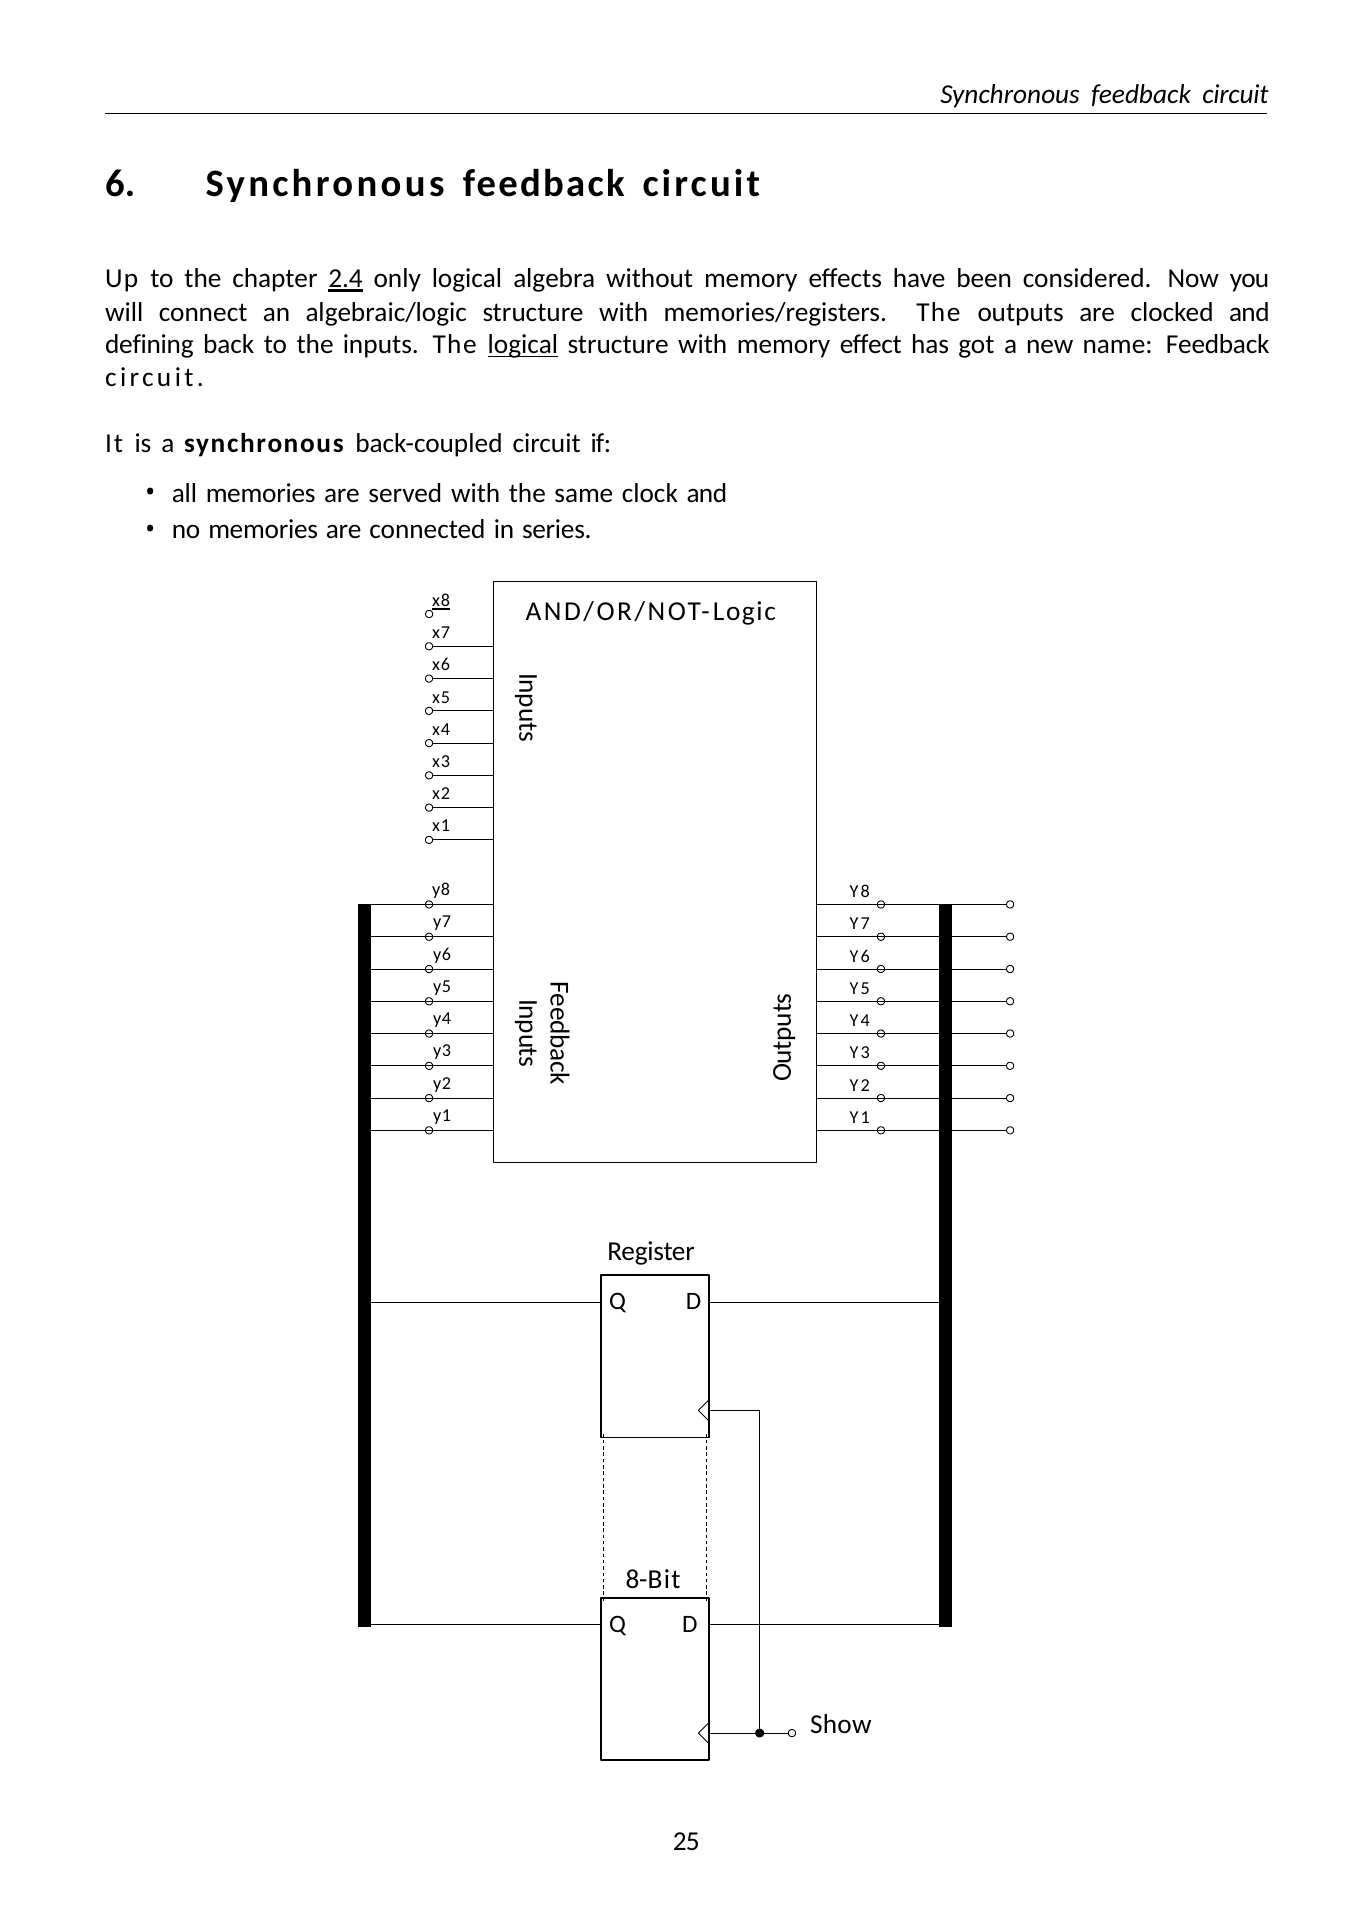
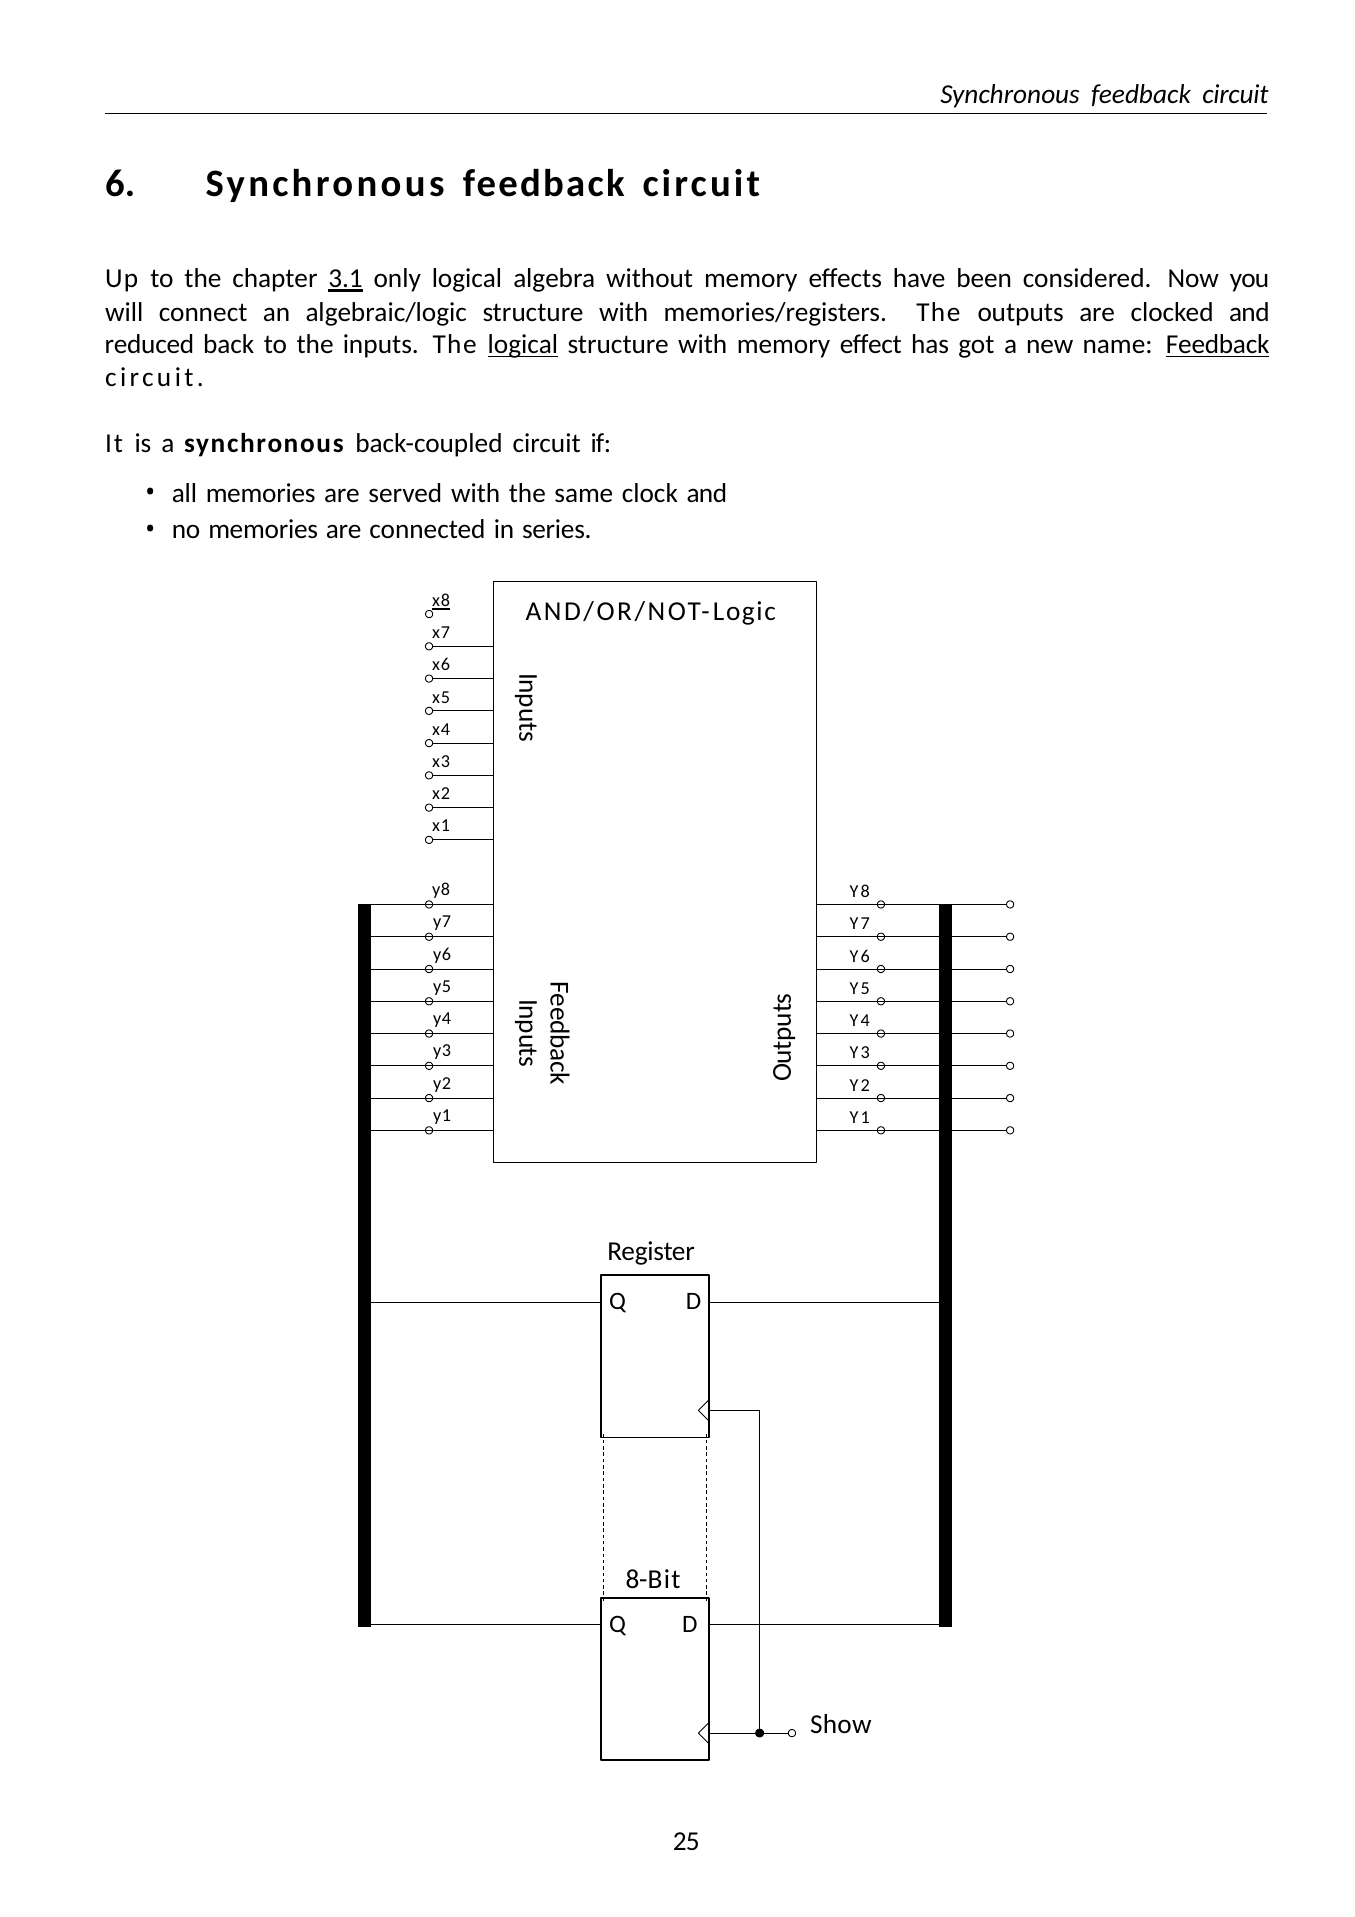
2.4: 2.4 -> 3.1
defining: defining -> reduced
Feedback at (1218, 345) underline: none -> present
